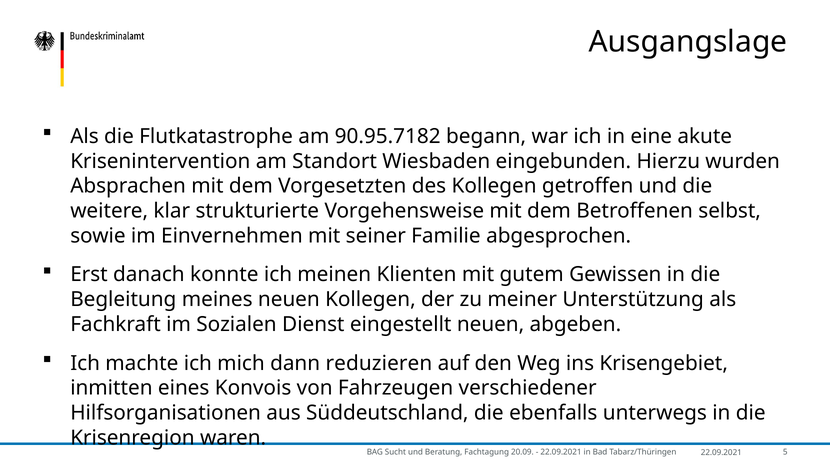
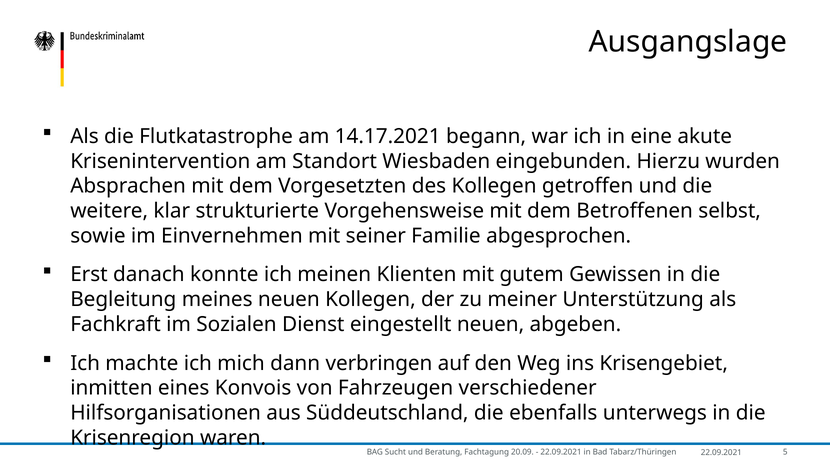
90.95.7182: 90.95.7182 -> 14.17.2021
reduzieren: reduzieren -> verbringen
